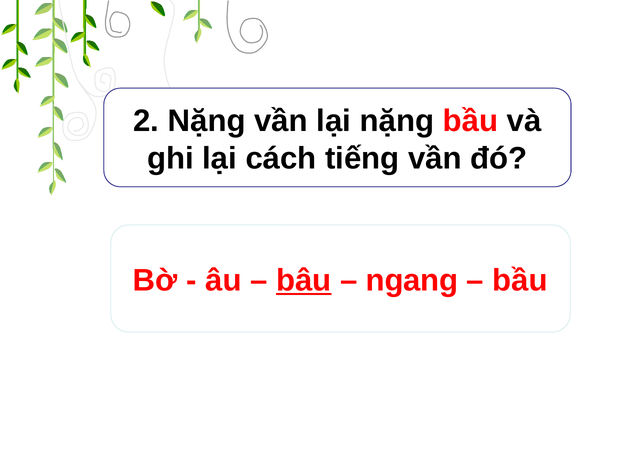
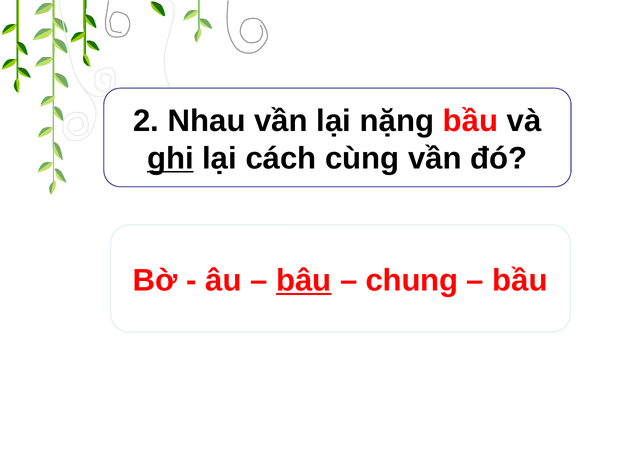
2 Nặng: Nặng -> Nhau
ghi underline: none -> present
tiếng: tiếng -> cùng
ngang: ngang -> chung
